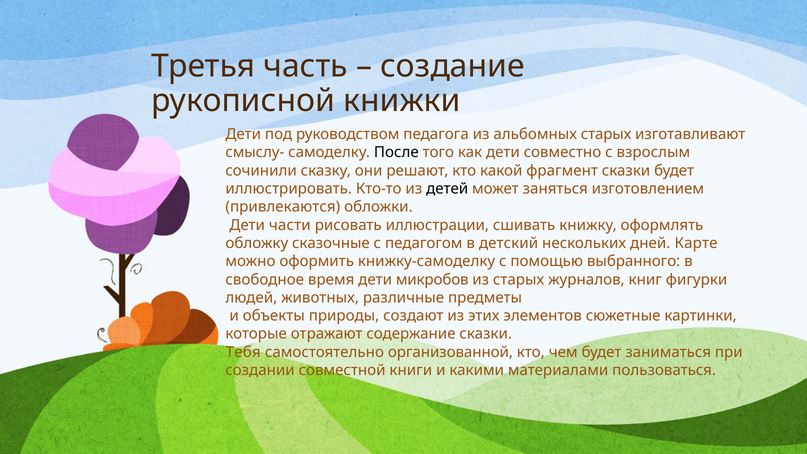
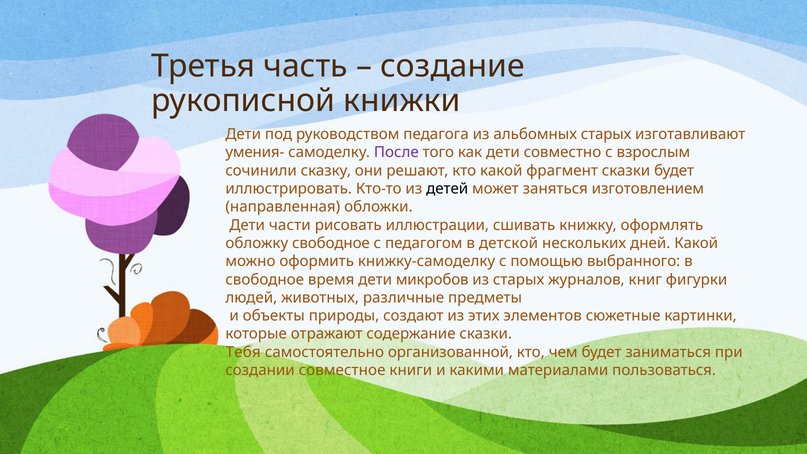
смыслу-: смыслу- -> умения-
После colour: black -> purple
привлекаются: привлекаются -> направленная
обложку сказочные: сказочные -> свободное
детский: детский -> детской
дней Карте: Карте -> Какой
совместной: совместной -> совместное
